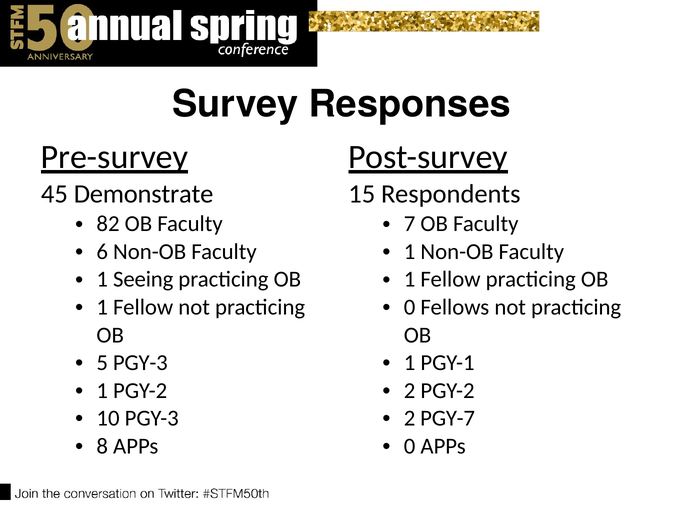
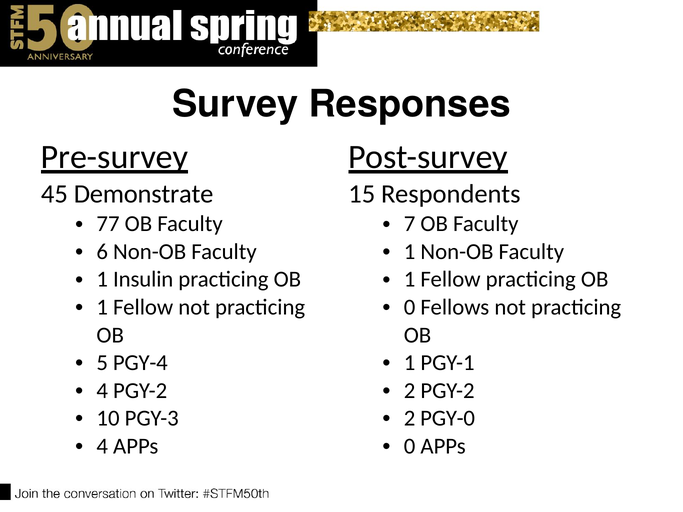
82: 82 -> 77
Seeing: Seeing -> Insulin
5 PGY-3: PGY-3 -> PGY-4
1 at (102, 391): 1 -> 4
PGY-7: PGY-7 -> PGY-0
8 at (102, 446): 8 -> 4
